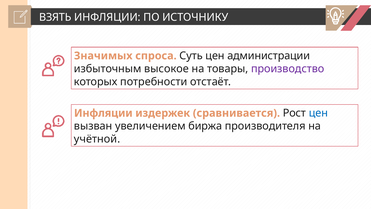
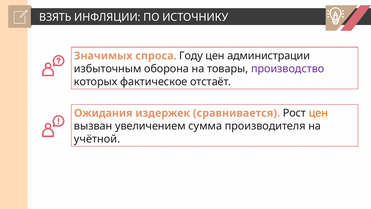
Суть: Суть -> Году
высокое: высокое -> оборона
потребности: потребности -> фактическое
Инфляции at (103, 113): Инфляции -> Ожидания
цен at (318, 113) colour: blue -> orange
биржа: биржа -> сумма
